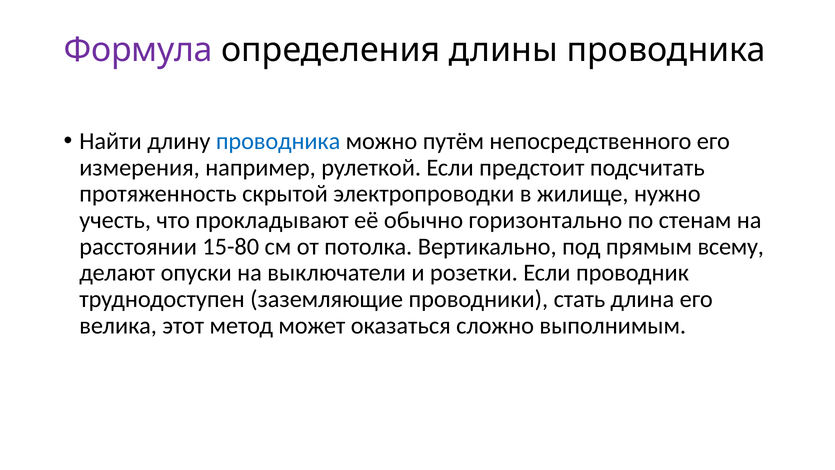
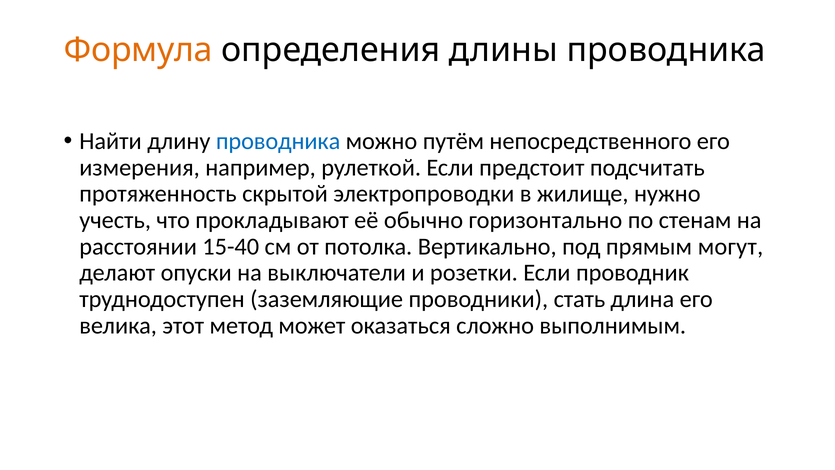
Формула colour: purple -> orange
15-80: 15-80 -> 15-40
всему: всему -> могут
